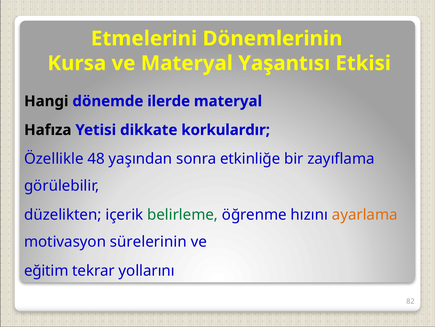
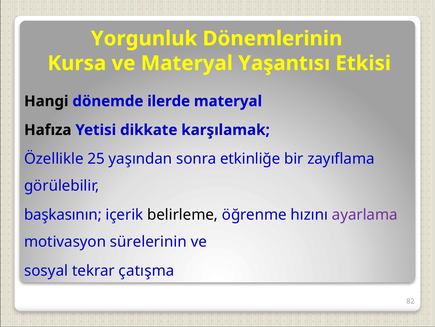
Etmelerini: Etmelerini -> Yorgunluk
korkulardır: korkulardır -> karşılamak
48: 48 -> 25
düzelikten: düzelikten -> başkasının
belirleme colour: green -> black
ayarlama colour: orange -> purple
eğitim: eğitim -> sosyal
yollarını: yollarını -> çatışma
